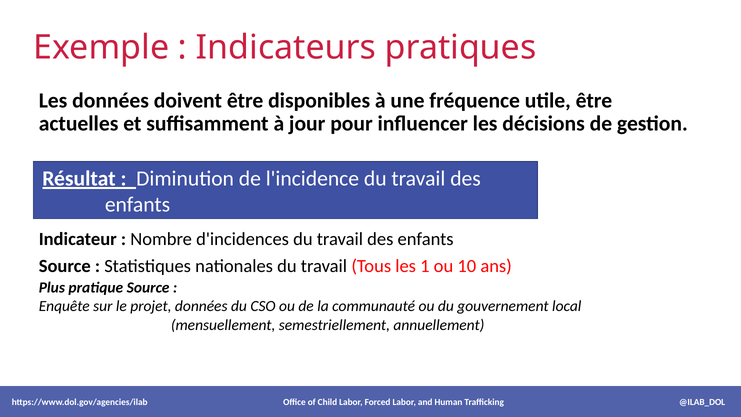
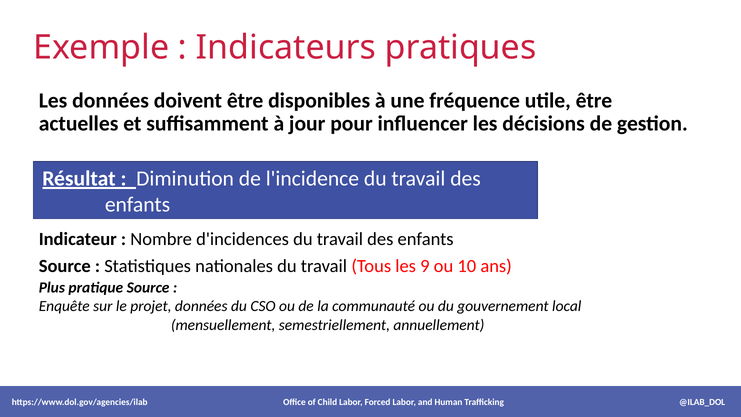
1: 1 -> 9
